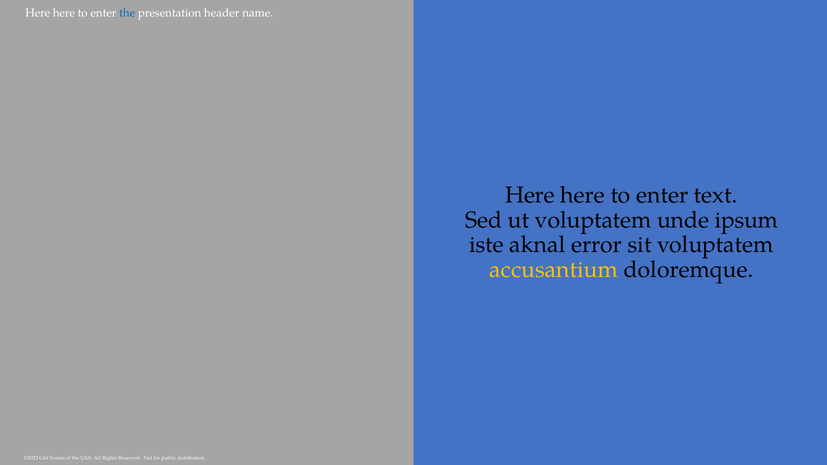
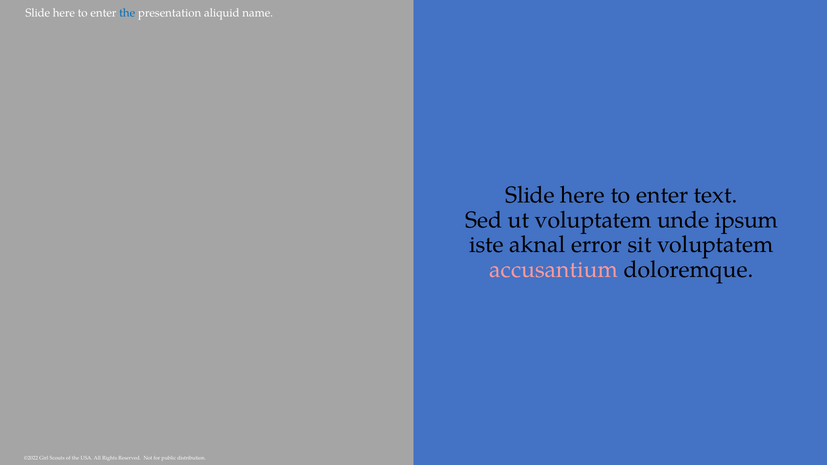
Here at (38, 13): Here -> Slide
header: header -> aliquid
Here at (530, 195): Here -> Slide
accusantium colour: yellow -> pink
